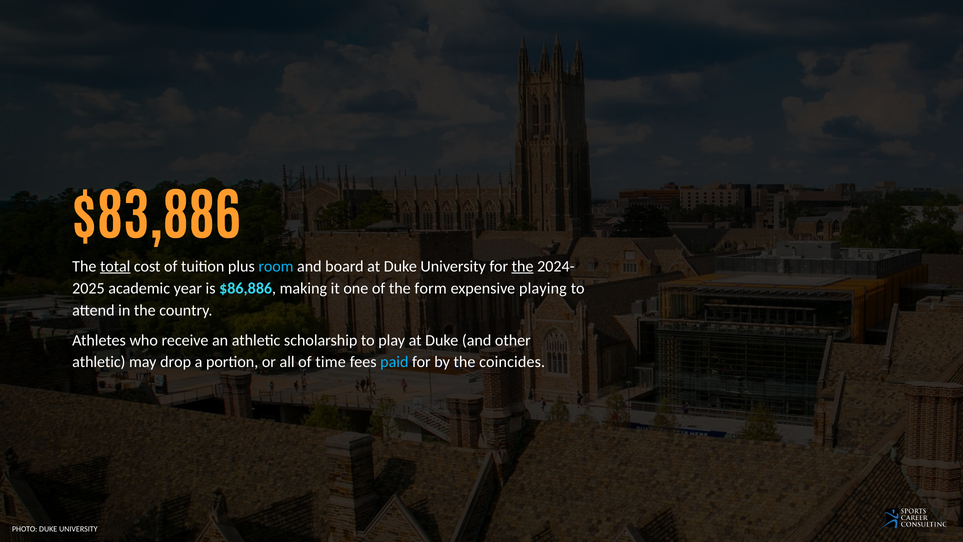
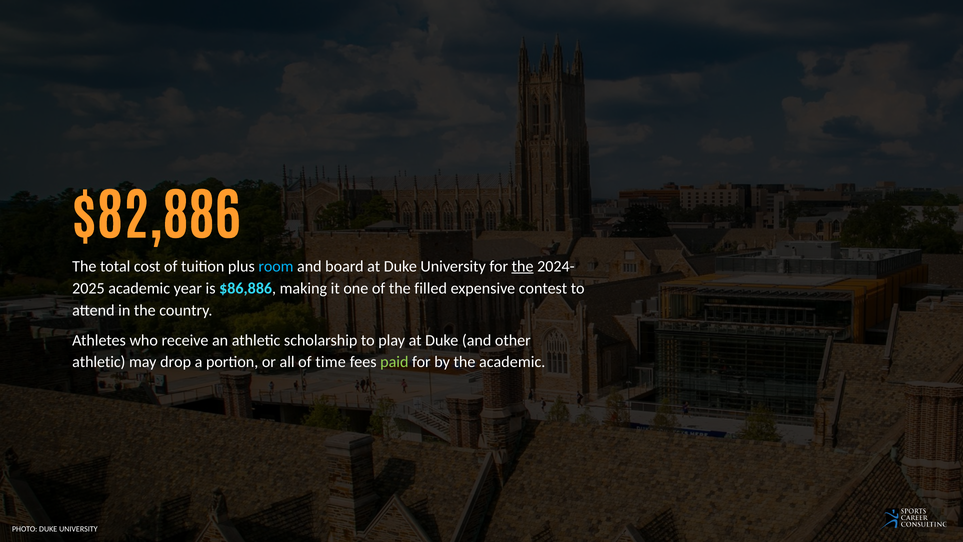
$83,886: $83,886 -> $82,886
total underline: present -> none
form: form -> filled
playing: playing -> contest
paid colour: light blue -> light green
the coincides: coincides -> academic
